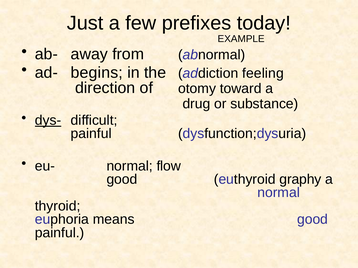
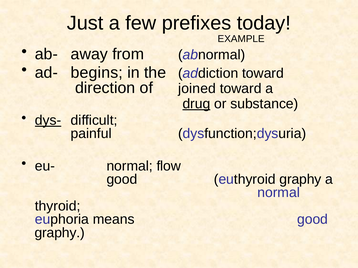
addiction feeling: feeling -> toward
otomy: otomy -> joined
drug underline: none -> present
painful at (60, 233): painful -> graphy
